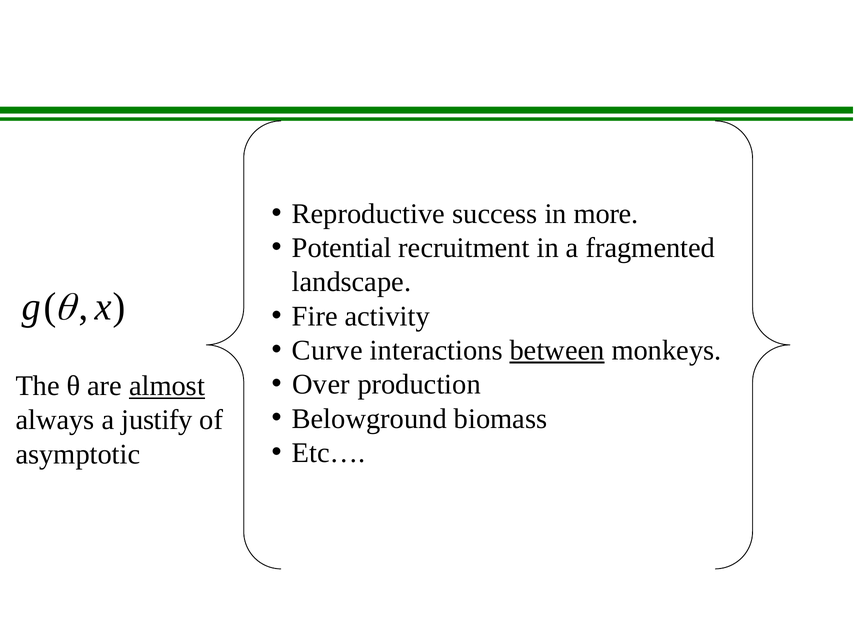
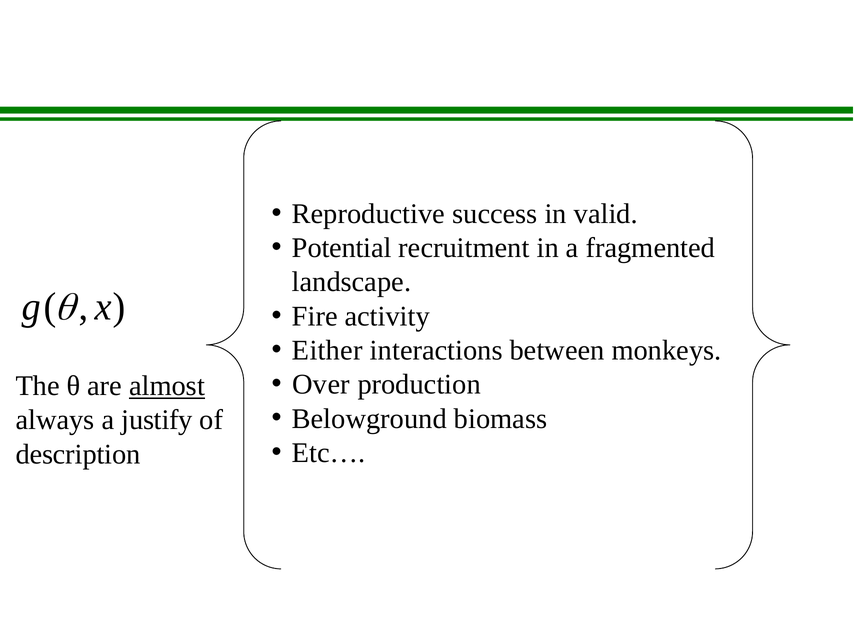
more: more -> valid
Curve: Curve -> Either
between underline: present -> none
asymptotic: asymptotic -> description
